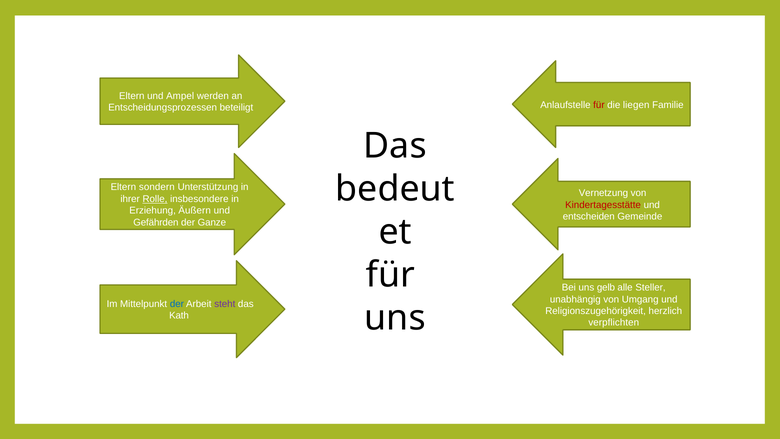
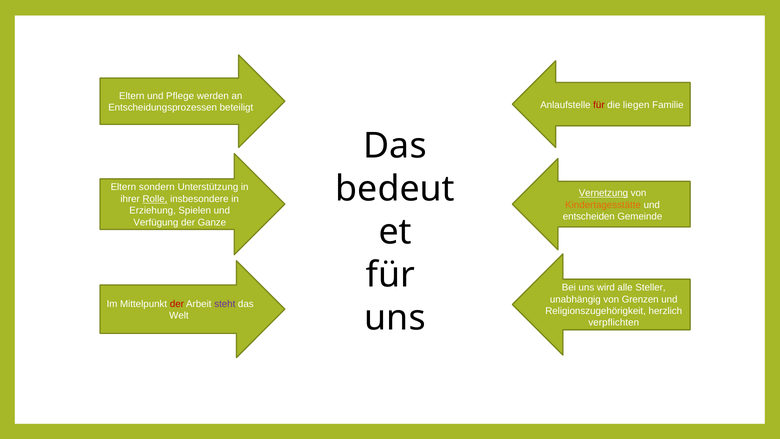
Ampel: Ampel -> Pflege
Vernetzung underline: none -> present
Kindertagesstätte colour: red -> orange
Äußern: Äußern -> Spielen
Gefährden: Gefährden -> Verfügung
gelb: gelb -> wird
Umgang: Umgang -> Grenzen
der at (177, 304) colour: blue -> red
Kath: Kath -> Welt
